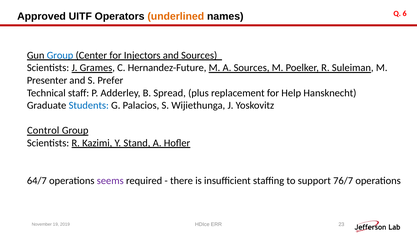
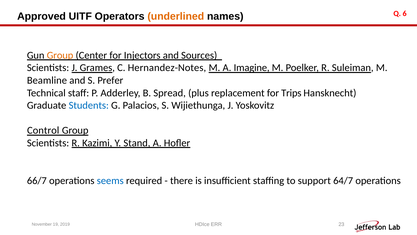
Group at (60, 55) colour: blue -> orange
Hernandez-Future: Hernandez-Future -> Hernandez-Notes
A Sources: Sources -> Imagine
Presenter: Presenter -> Beamline
Help: Help -> Trips
64/7: 64/7 -> 66/7
seems colour: purple -> blue
76/7: 76/7 -> 64/7
